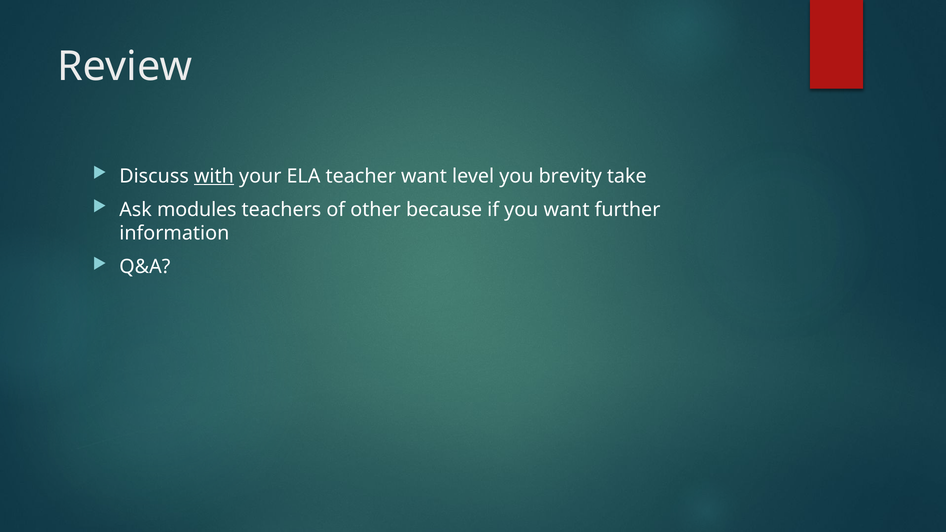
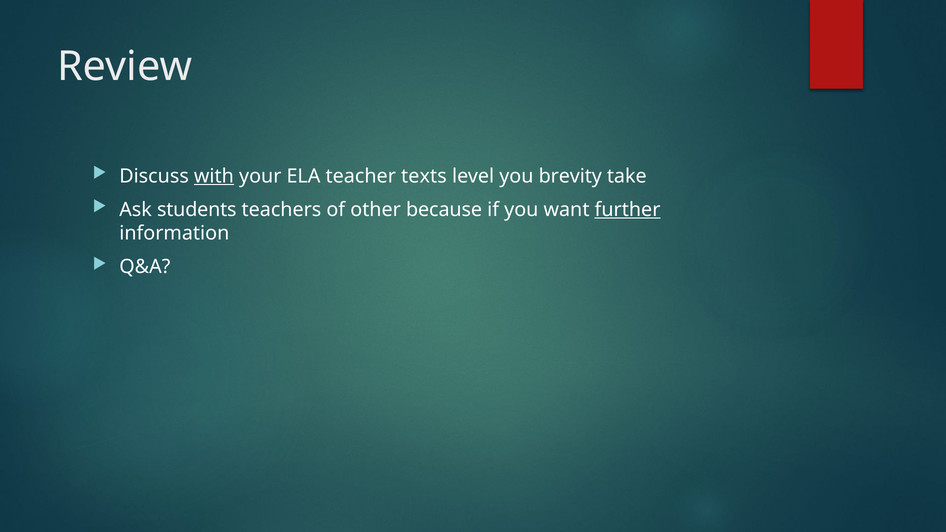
teacher want: want -> texts
modules: modules -> students
further underline: none -> present
